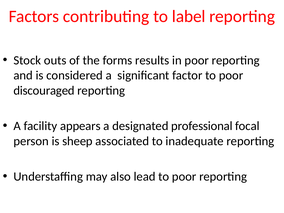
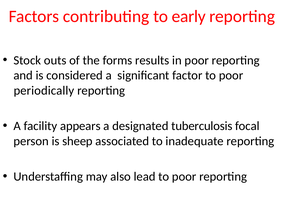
label: label -> early
discouraged: discouraged -> periodically
professional: professional -> tuberculosis
